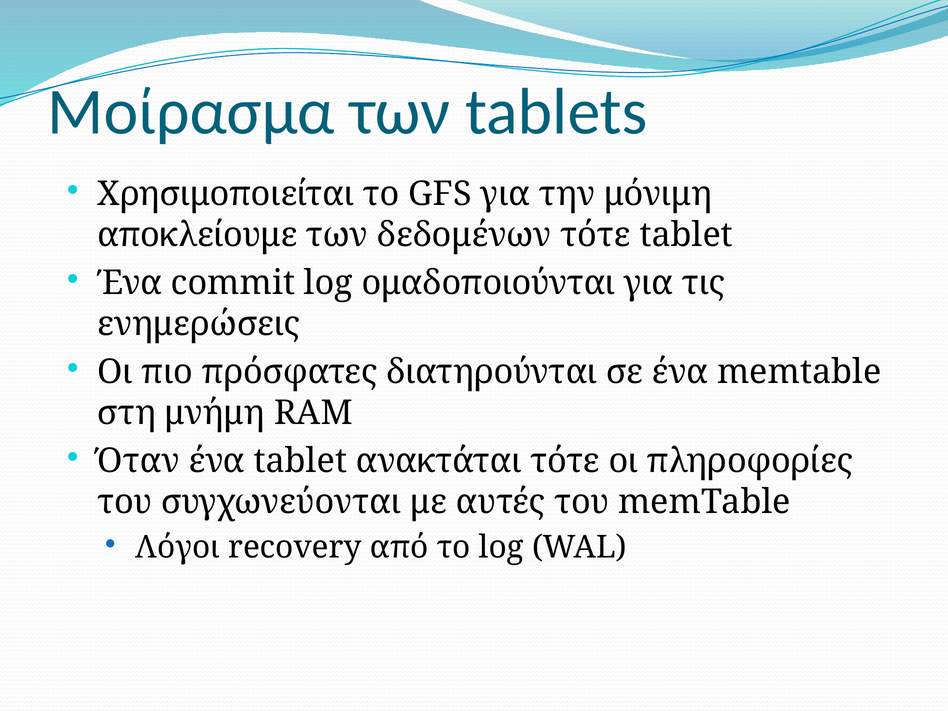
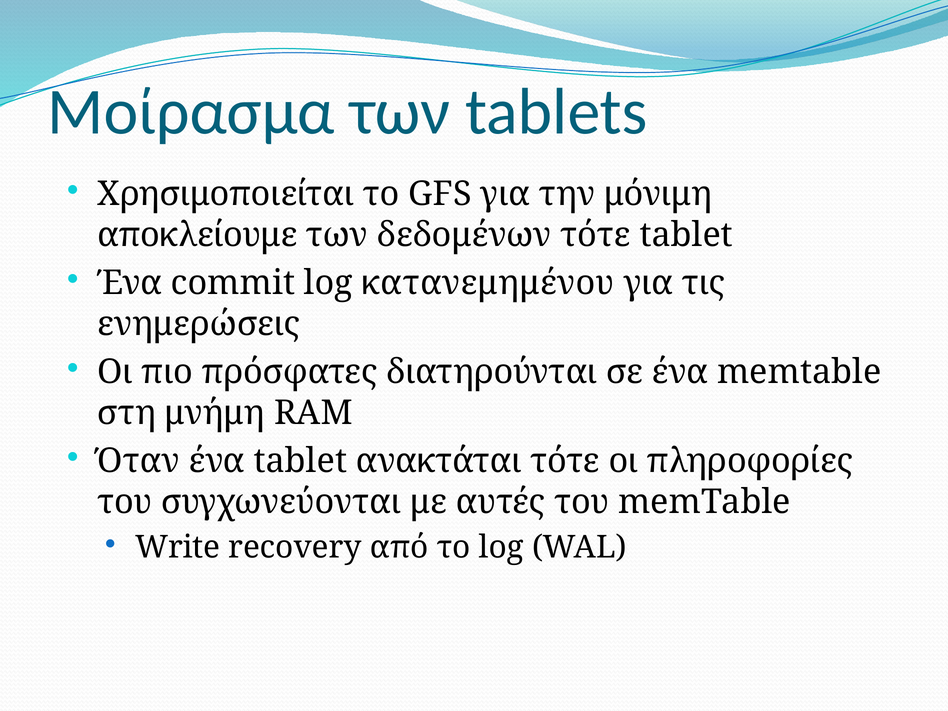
ομαδοποιούνται: ομαδοποιούνται -> κατανεμημένου
Λόγοι: Λόγοι -> Write
